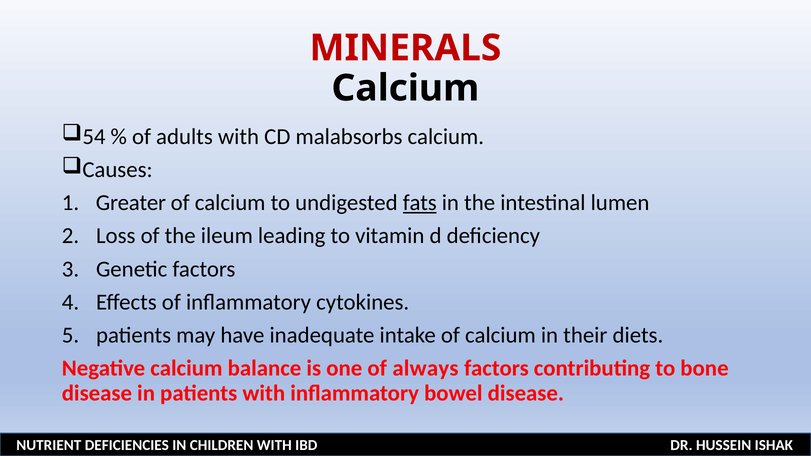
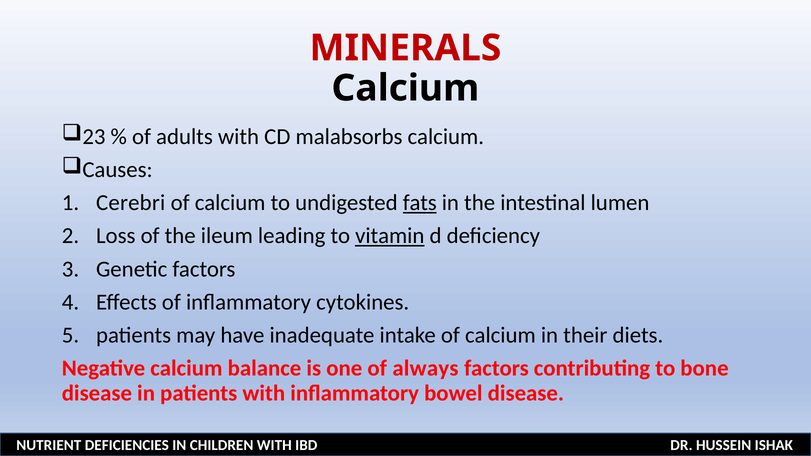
54: 54 -> 23
Greater: Greater -> Cerebri
vitamin underline: none -> present
